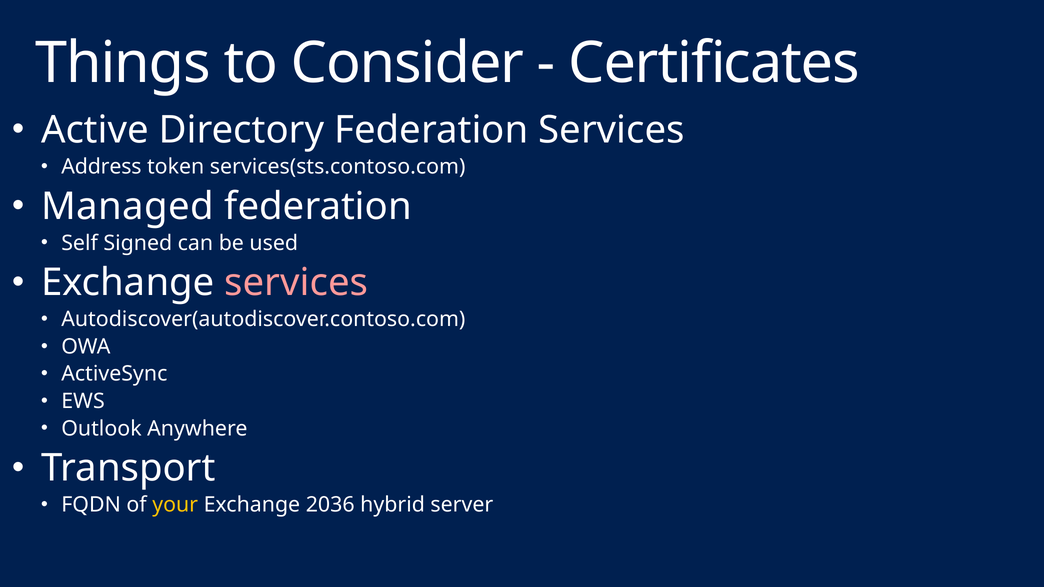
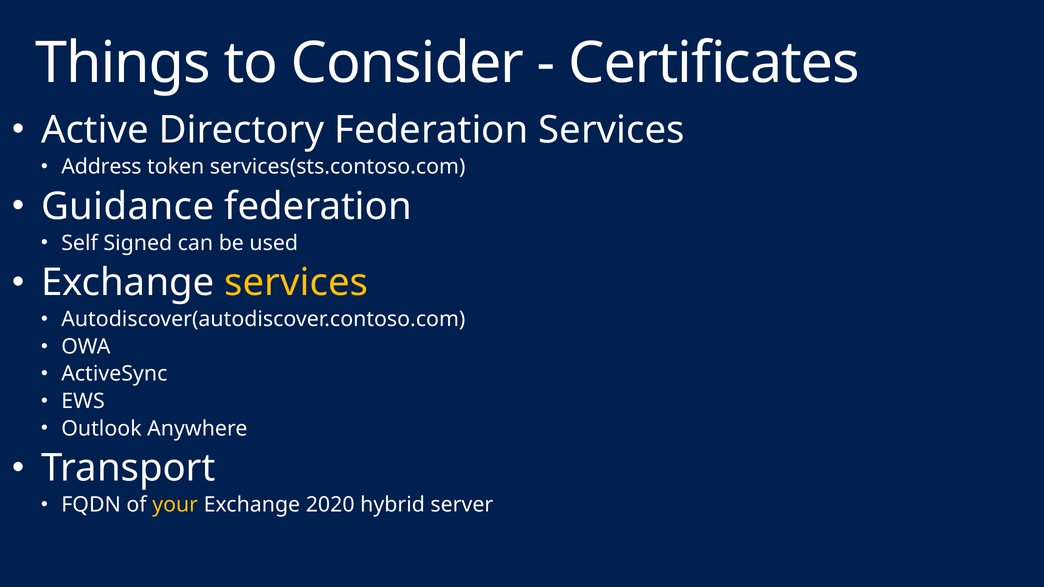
Managed: Managed -> Guidance
services at (296, 283) colour: pink -> yellow
2036: 2036 -> 2020
